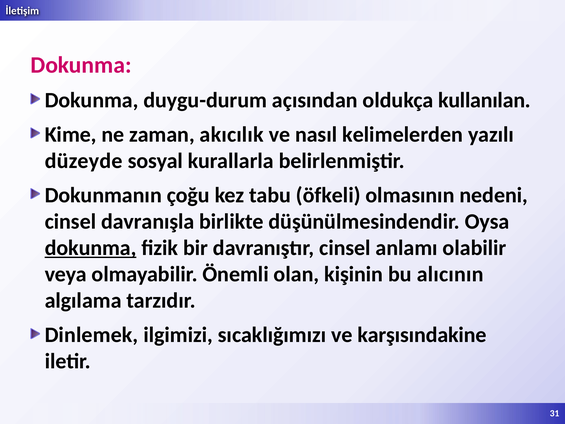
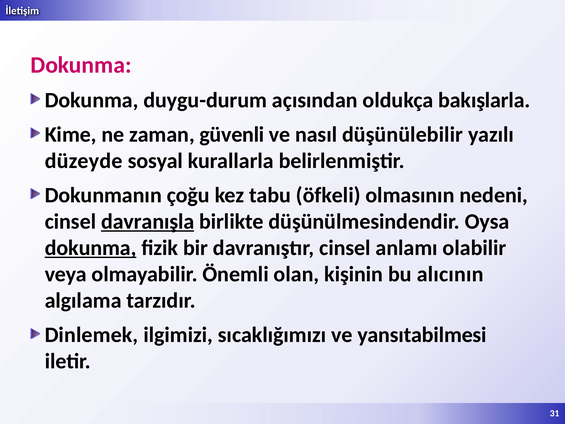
kullanılan: kullanılan -> bakışlarla
akıcılık: akıcılık -> güvenli
kelimelerden: kelimelerden -> düşünülebilir
davranışla underline: none -> present
karşısındakine: karşısındakine -> yansıtabilmesi
